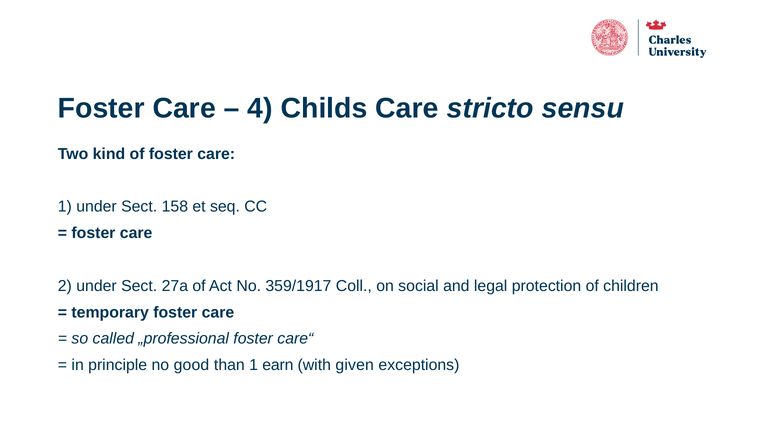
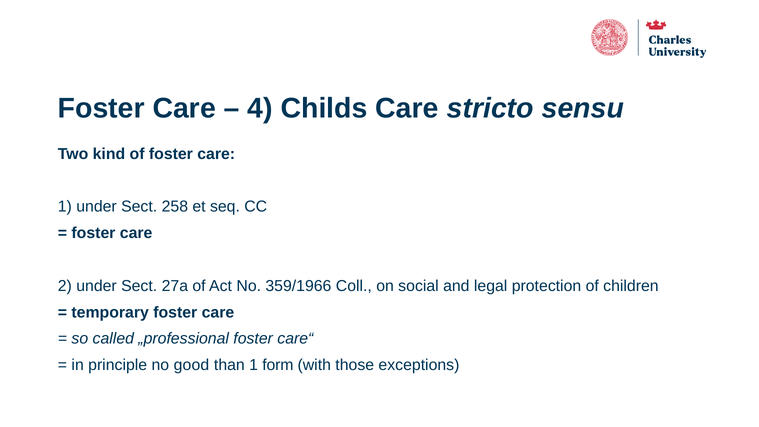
158: 158 -> 258
359/1917: 359/1917 -> 359/1966
earn: earn -> form
given: given -> those
